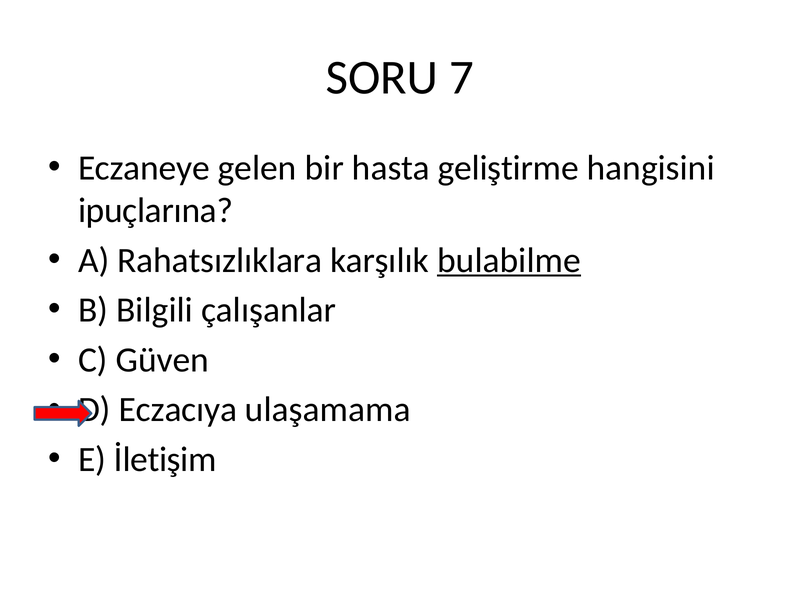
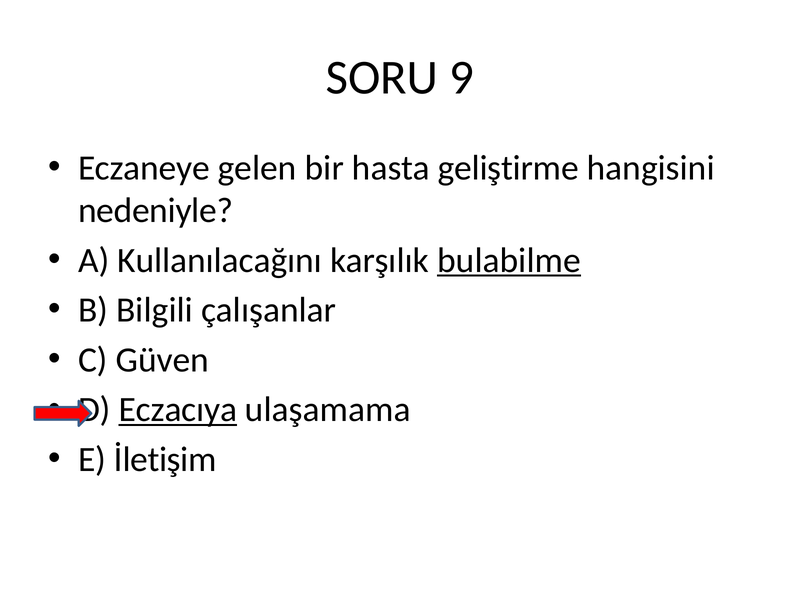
7: 7 -> 9
ipuçlarına: ipuçlarına -> nedeniyle
Rahatsızlıklara: Rahatsızlıklara -> Kullanılacağını
Eczacıya underline: none -> present
